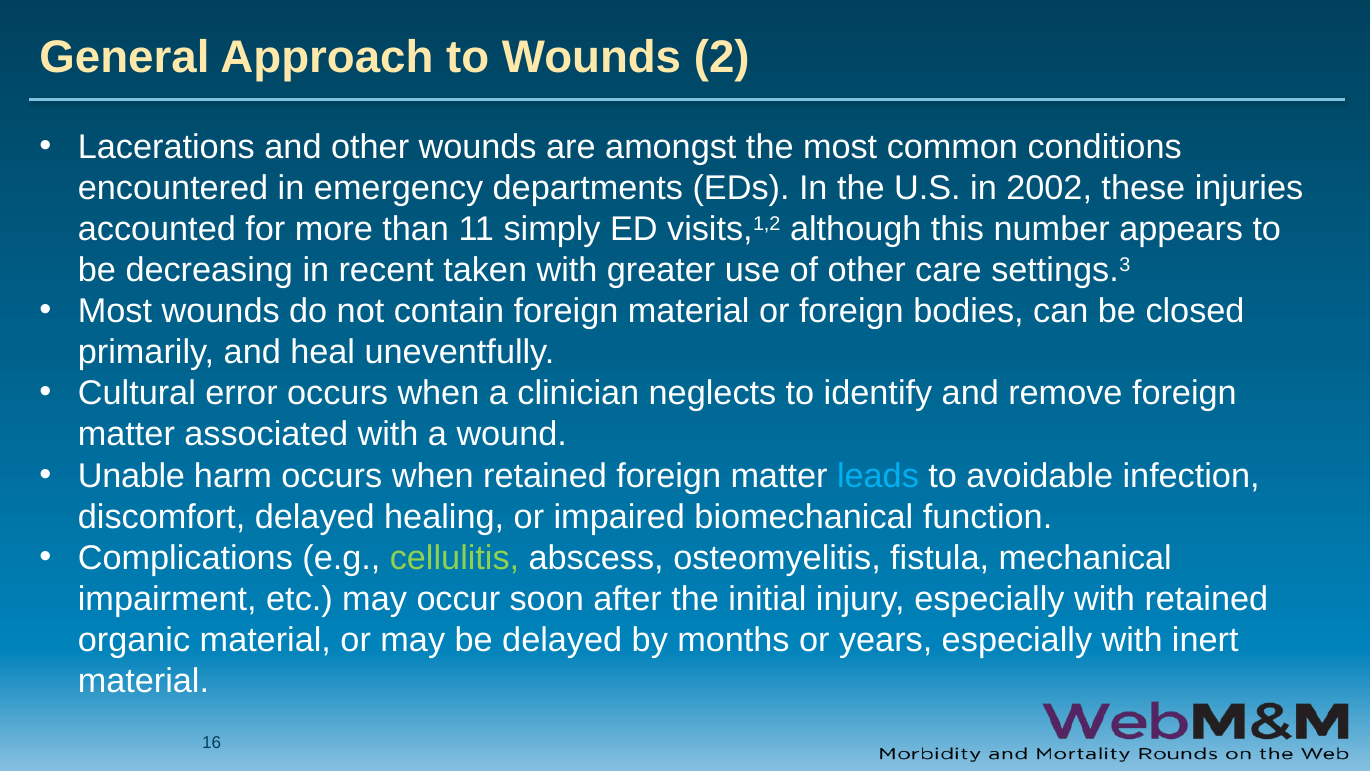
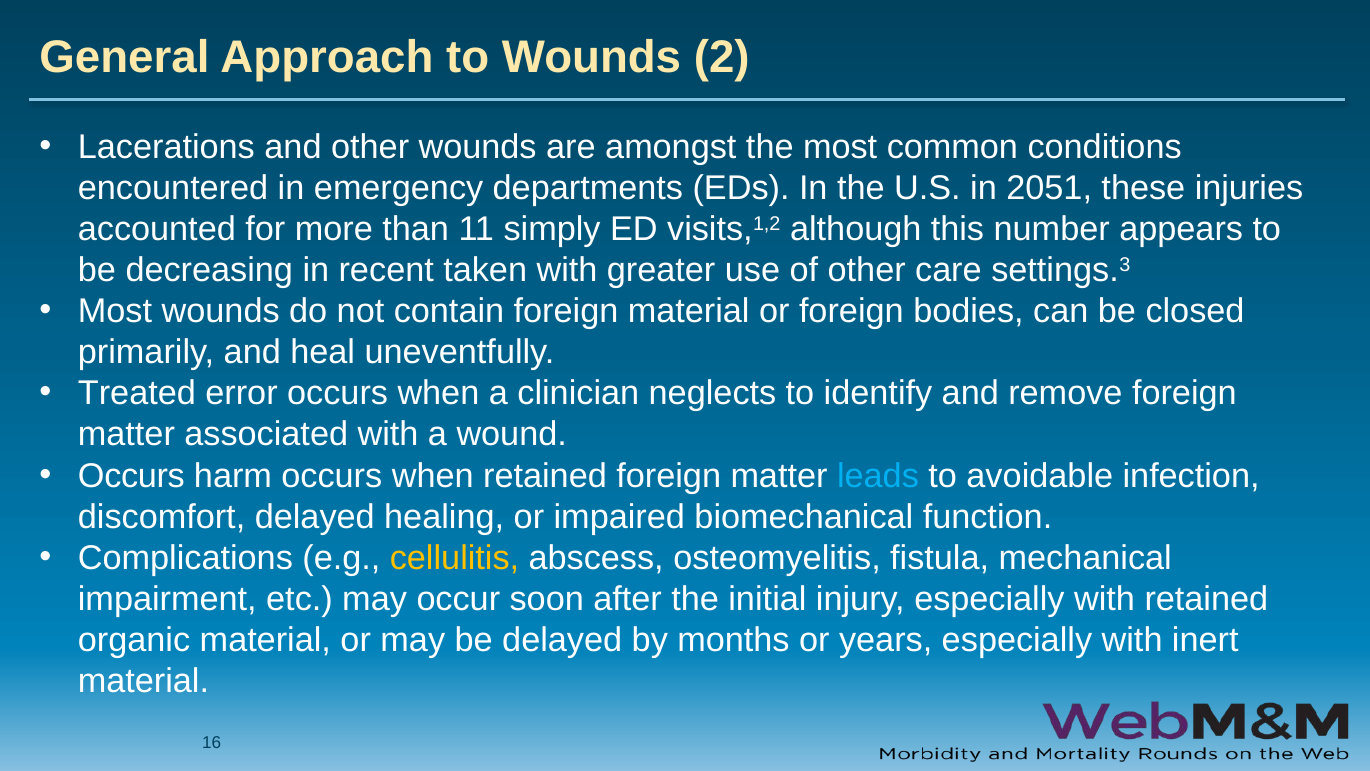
2002: 2002 -> 2051
Cultural: Cultural -> Treated
Unable at (131, 475): Unable -> Occurs
cellulitis colour: light green -> yellow
